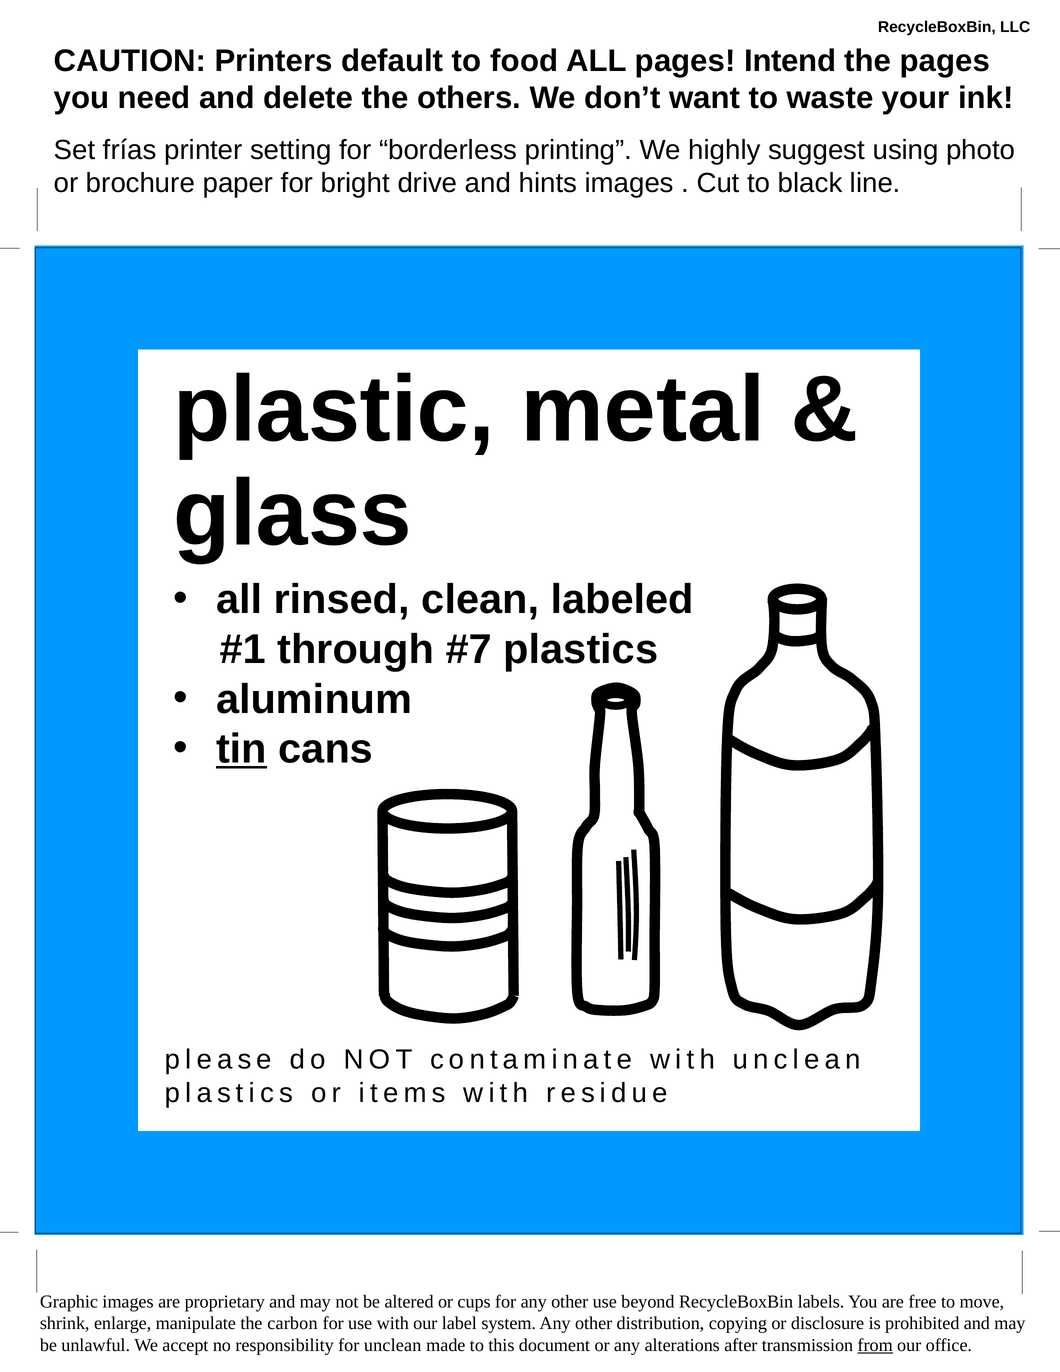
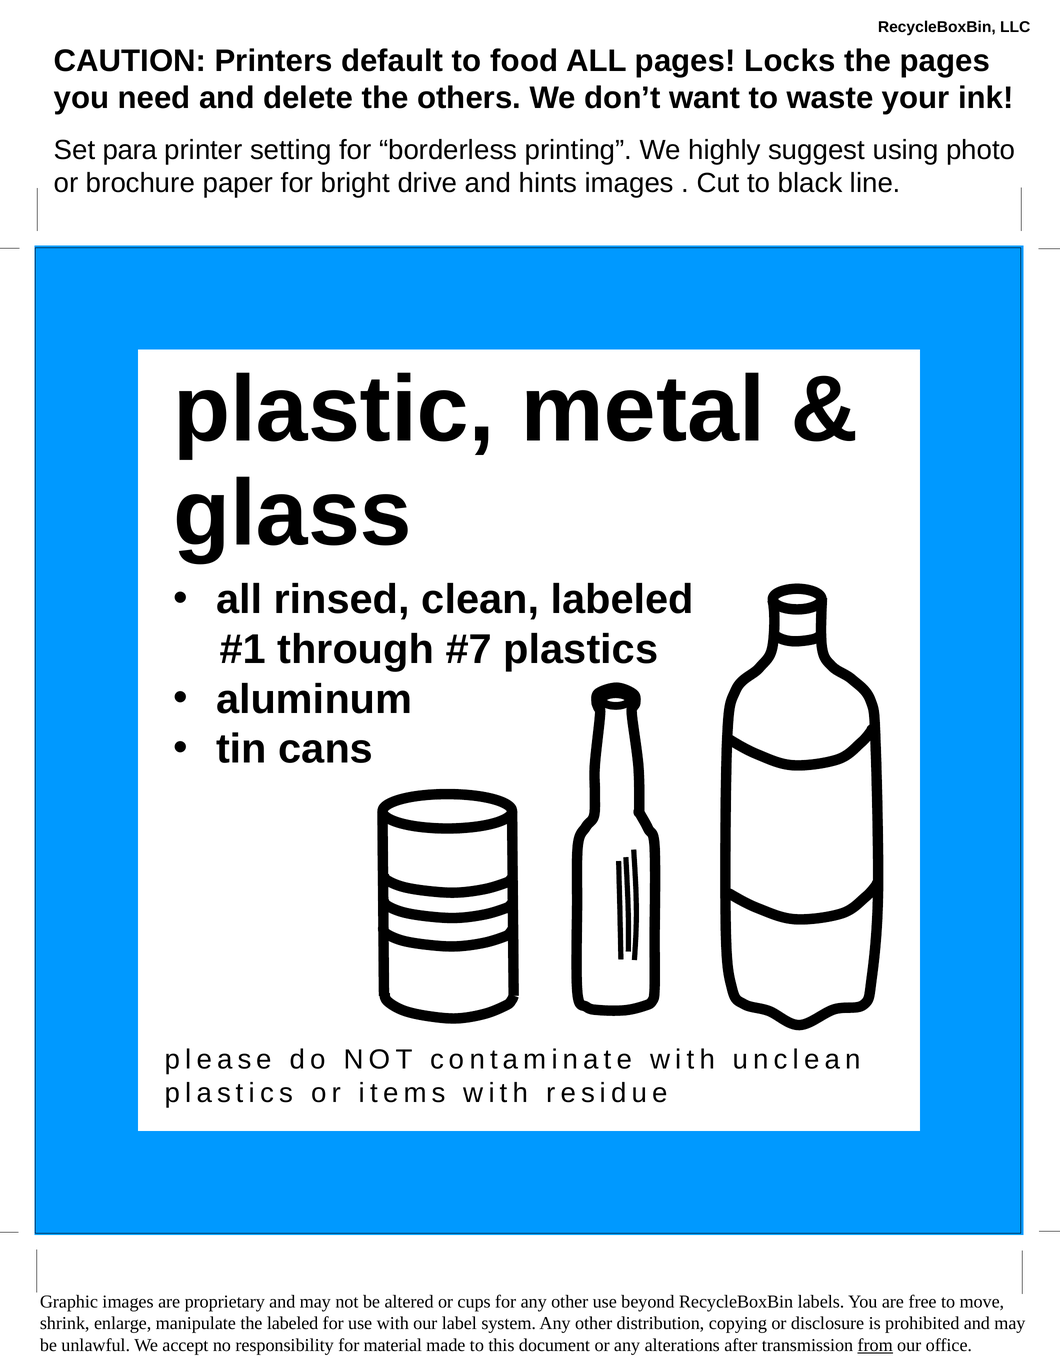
Intend: Intend -> Locks
frías: frías -> para
tin underline: present -> none
the carbon: carbon -> labeled
for unclean: unclean -> material
